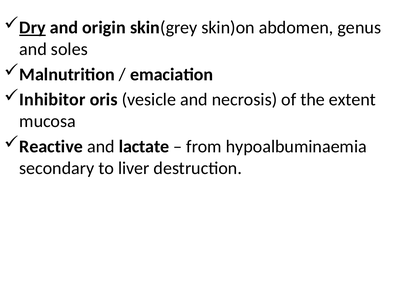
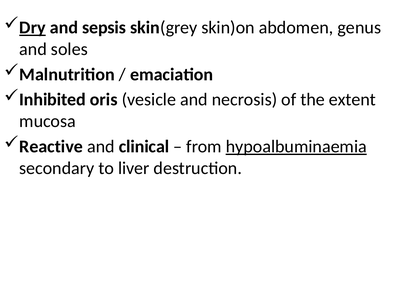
origin: origin -> sepsis
Inhibitor: Inhibitor -> Inhibited
lactate: lactate -> clinical
hypoalbuminaemia underline: none -> present
